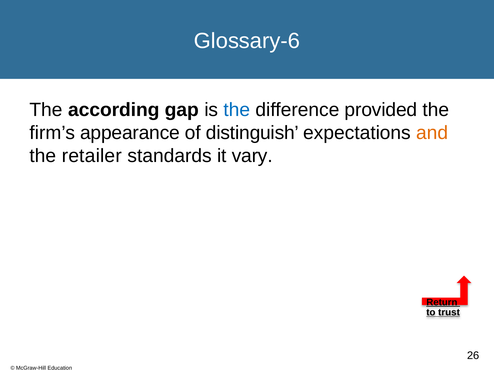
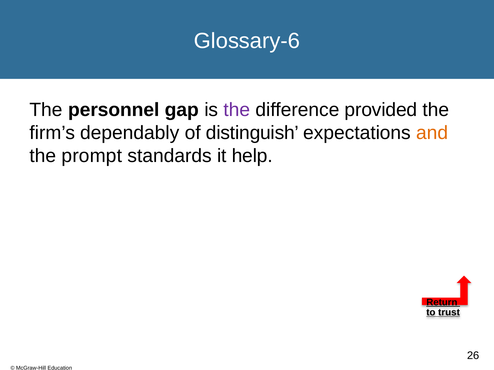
according: according -> personnel
the at (237, 110) colour: blue -> purple
appearance: appearance -> dependably
retailer: retailer -> prompt
vary: vary -> help
